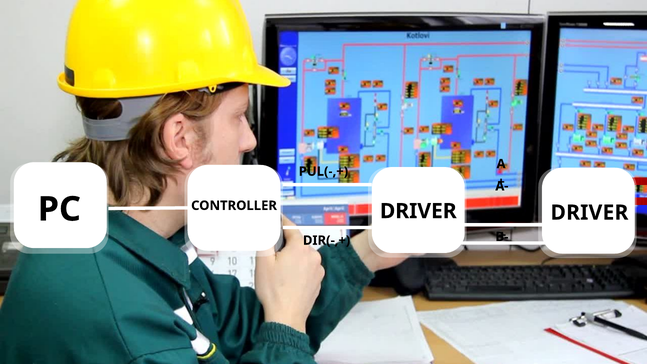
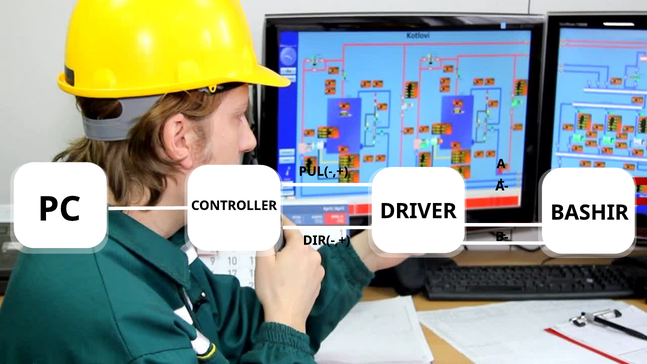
DRIVER at (589, 213): DRIVER -> BASHIR
